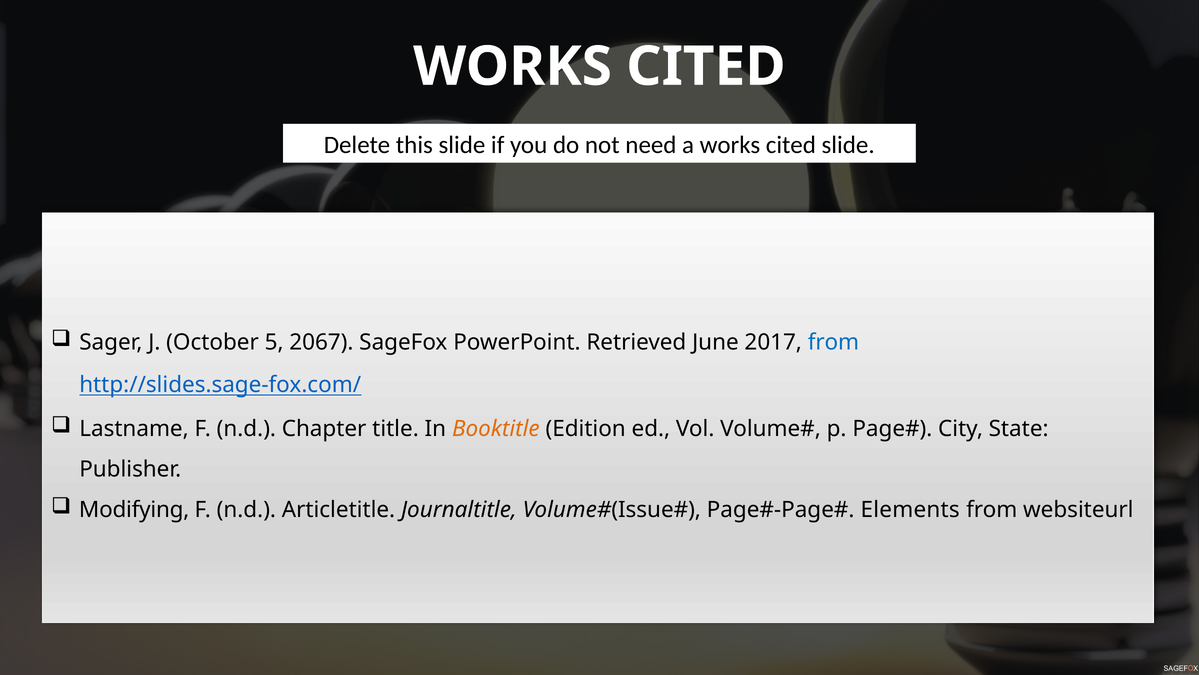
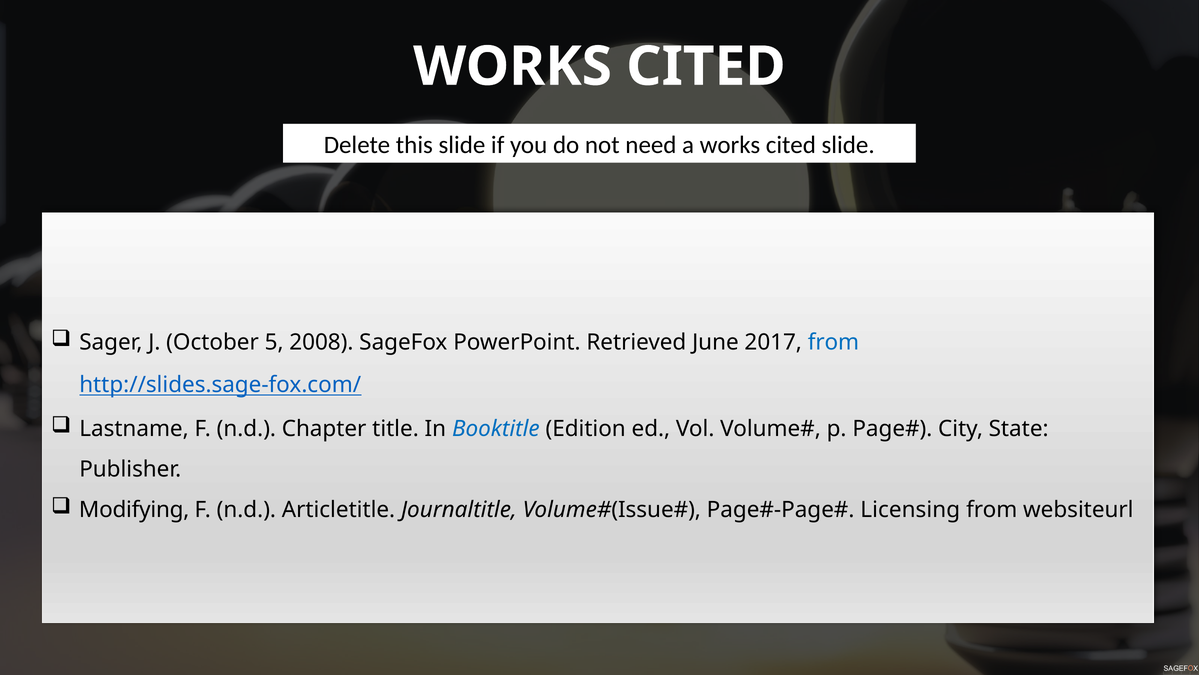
2067: 2067 -> 2008
Booktitle colour: orange -> blue
Elements: Elements -> Licensing
